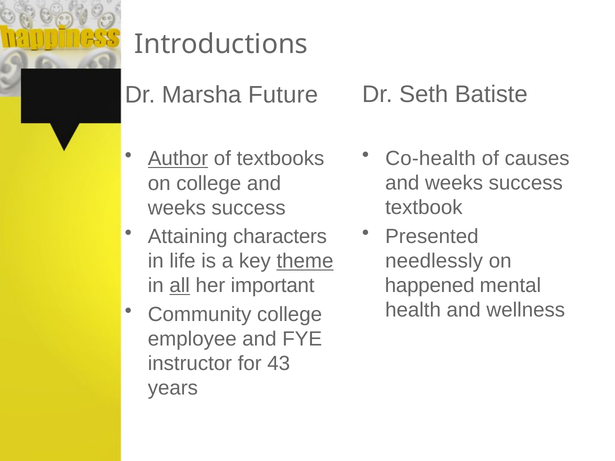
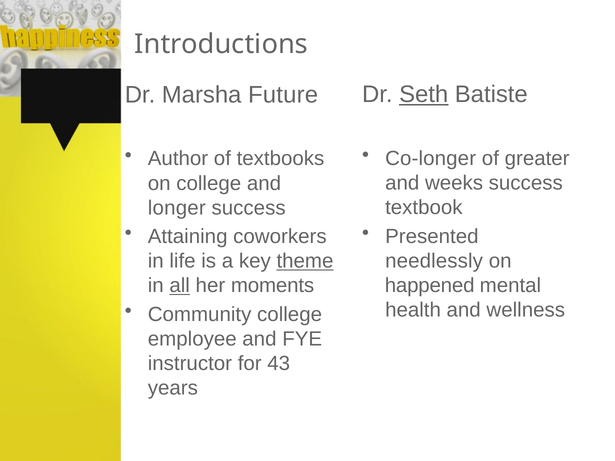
Seth underline: none -> present
Co-health: Co-health -> Co-longer
causes: causes -> greater
Author underline: present -> none
weeks at (177, 208): weeks -> longer
characters: characters -> coworkers
important: important -> moments
